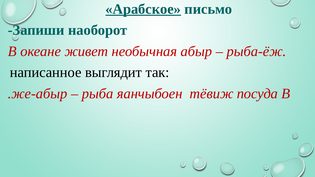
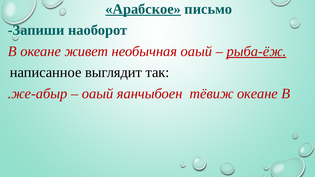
необычная абыр: абыр -> оаый
рыба-ёж underline: none -> present
рыба at (98, 94): рыба -> оаый
тёвиж посуда: посуда -> океане
